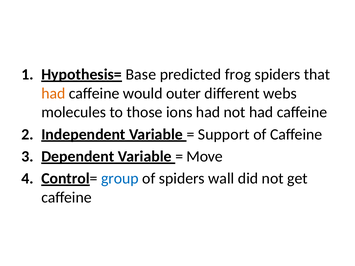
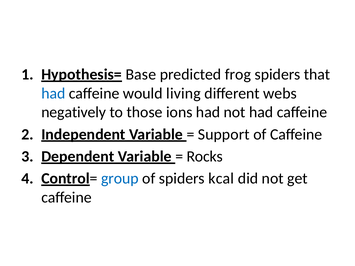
had at (53, 93) colour: orange -> blue
outer: outer -> living
molecules: molecules -> negatively
Move: Move -> Rocks
wall: wall -> kcal
